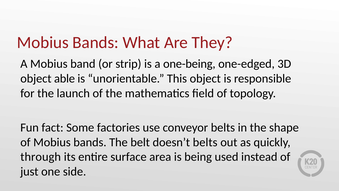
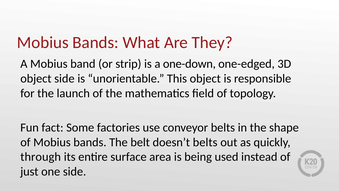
one-being: one-being -> one-down
object able: able -> side
